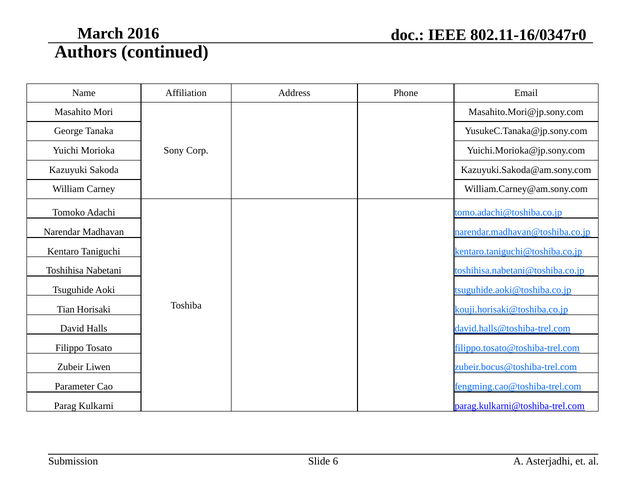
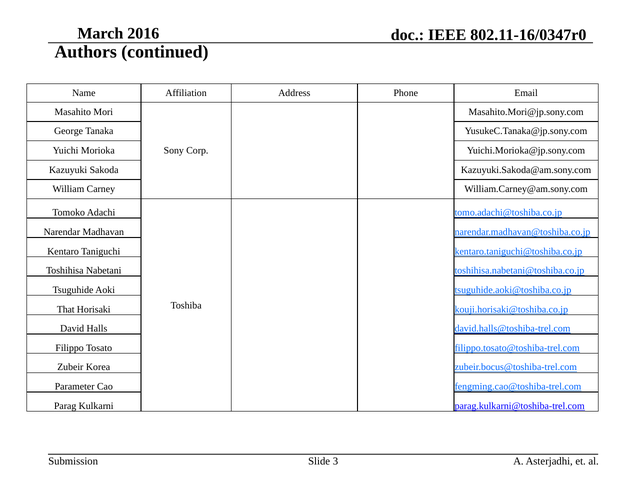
Tian: Tian -> That
Liwen: Liwen -> Korea
6: 6 -> 3
